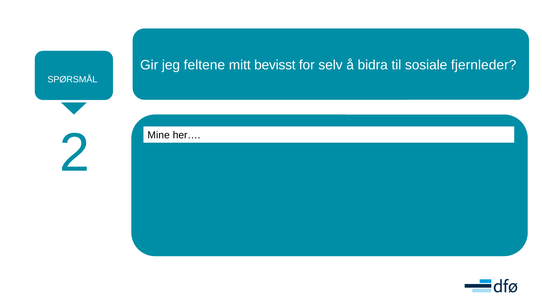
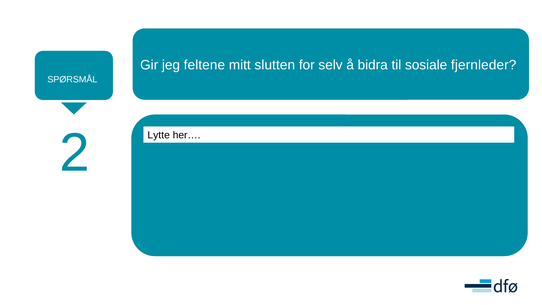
bevisst: bevisst -> slutten
Mine: Mine -> Lytte
